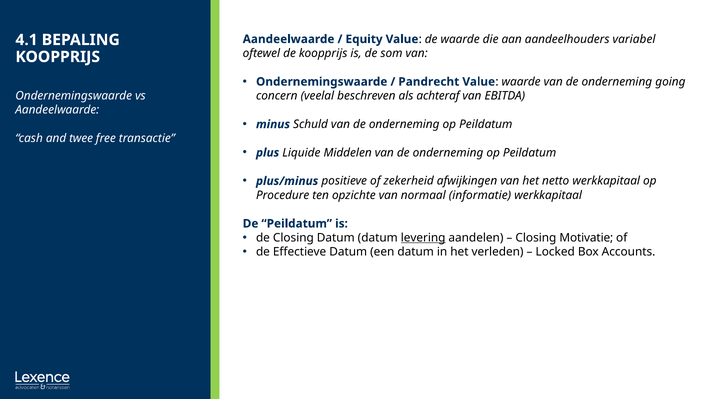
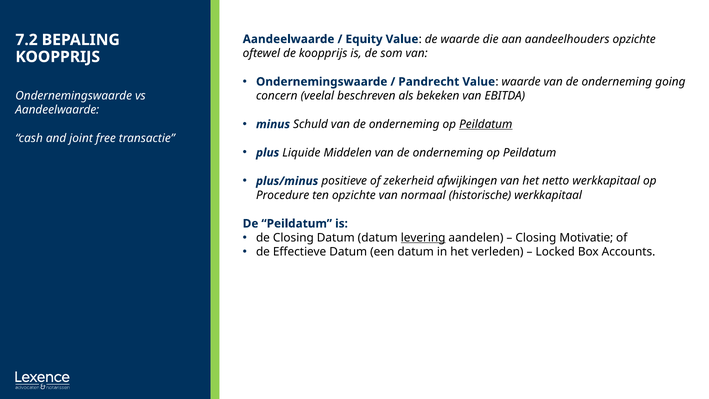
aandeelhouders variabel: variabel -> opzichte
4.1: 4.1 -> 7.2
achteraf: achteraf -> bekeken
Peildatum at (486, 124) underline: none -> present
twee: twee -> joint
informatie: informatie -> historische
